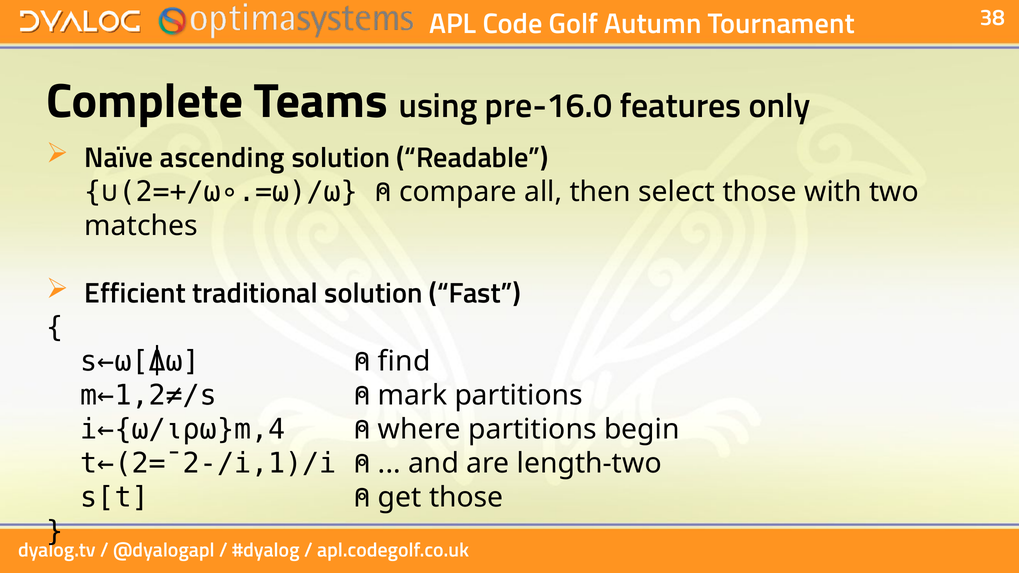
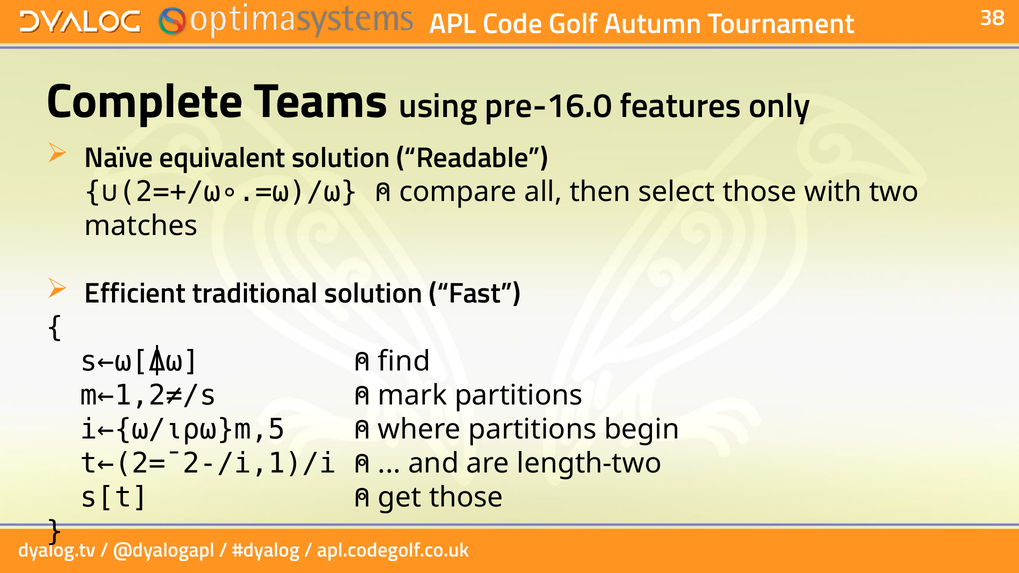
ascending: ascending -> equivalent
i←{⍵/⍳⍴⍵}m,4: i←{⍵/⍳⍴⍵}m,4 -> i←{⍵/⍳⍴⍵}m,5
